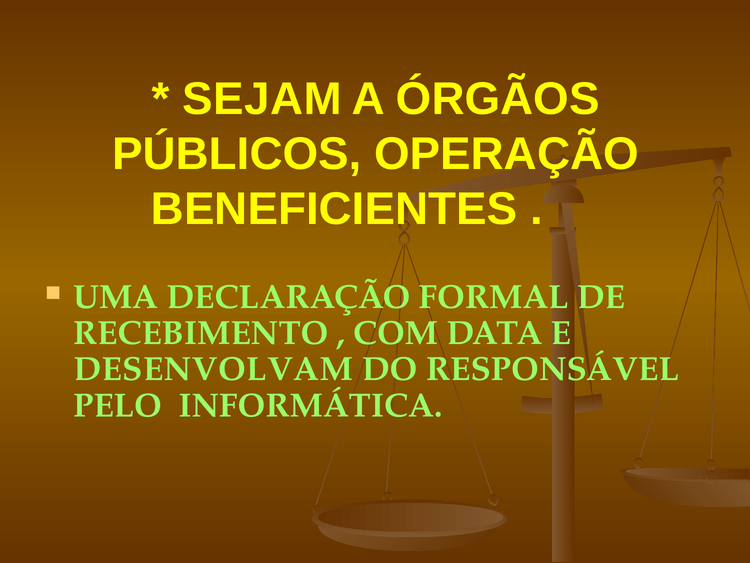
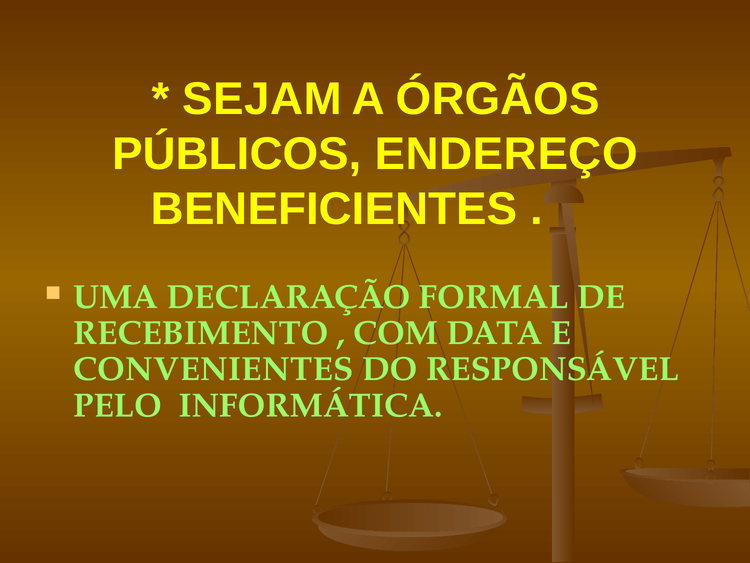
OPERAÇÃO: OPERAÇÃO -> ENDEREÇO
DESENVOLVAM: DESENVOLVAM -> CONVENIENTES
